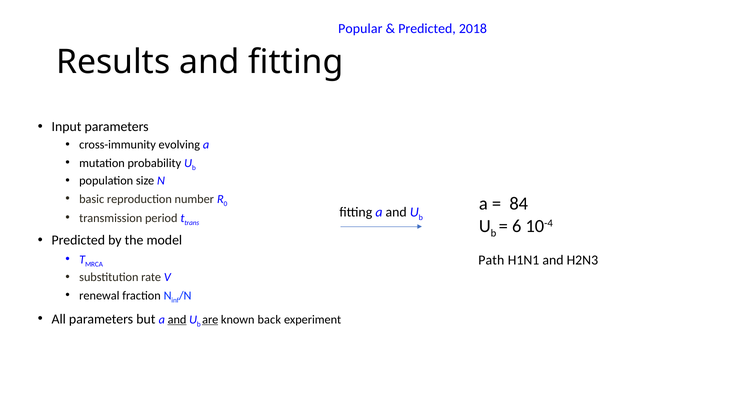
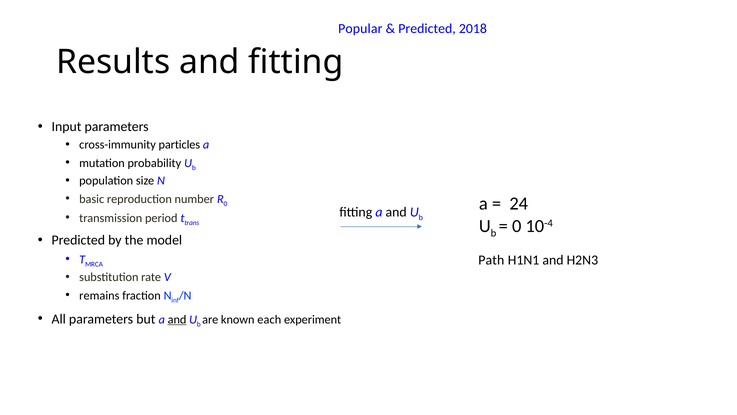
evolving: evolving -> particles
84: 84 -> 24
6 at (517, 226): 6 -> 0
renewal: renewal -> remains
are underline: present -> none
back: back -> each
